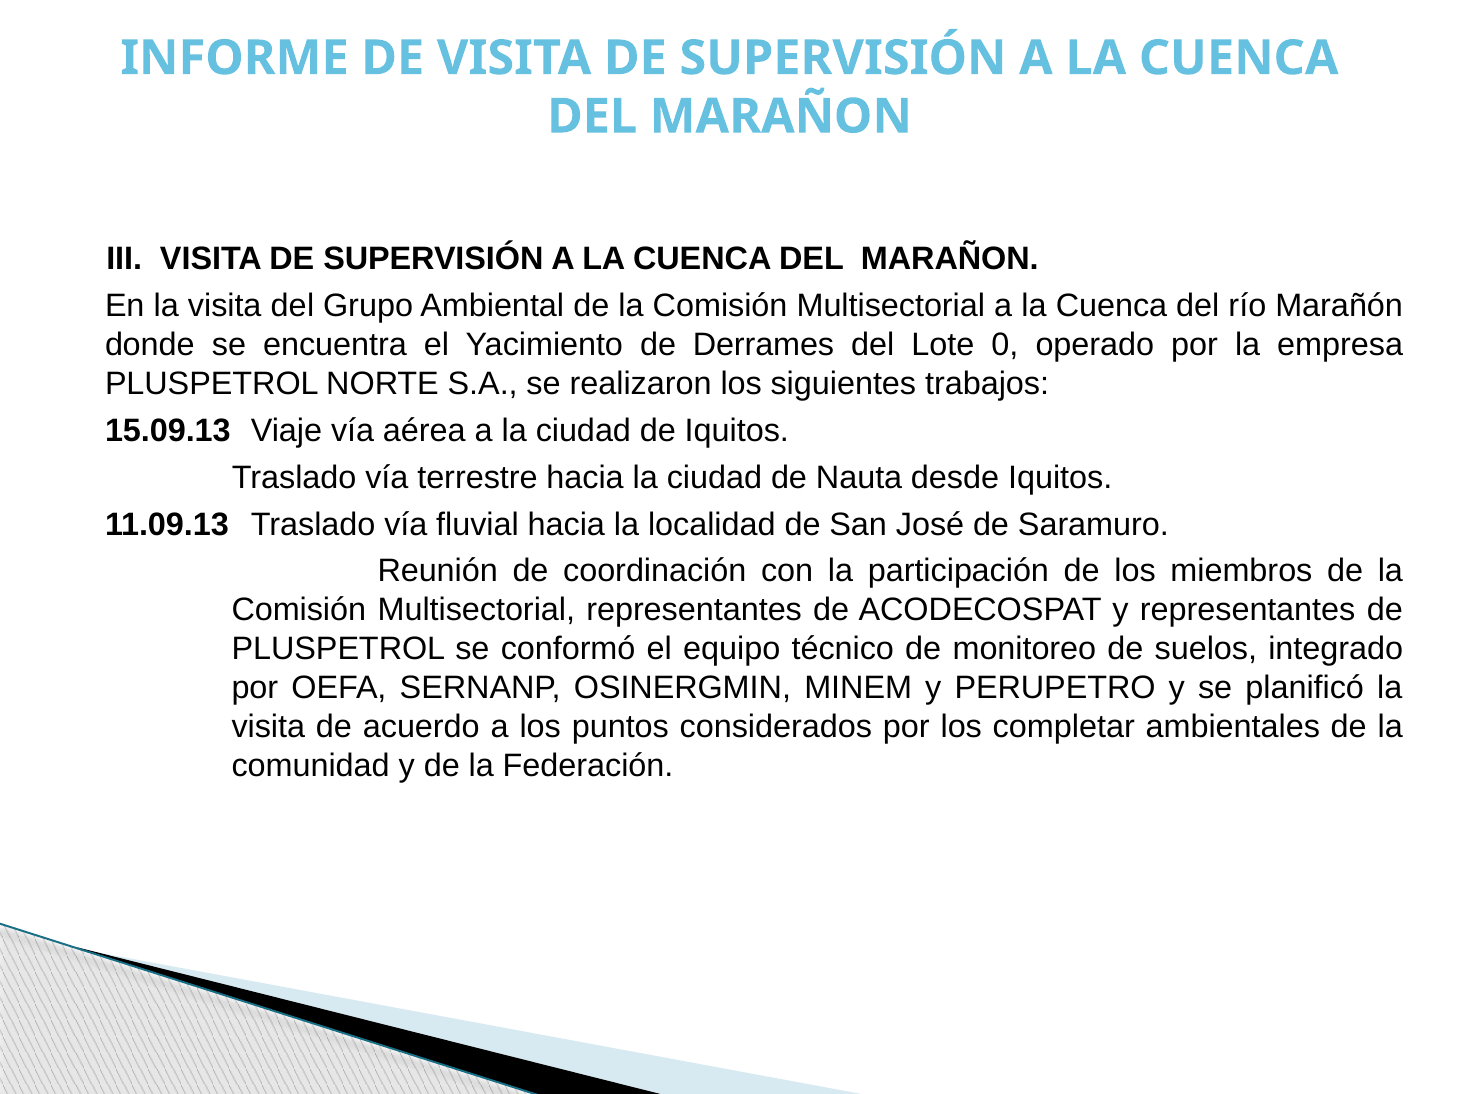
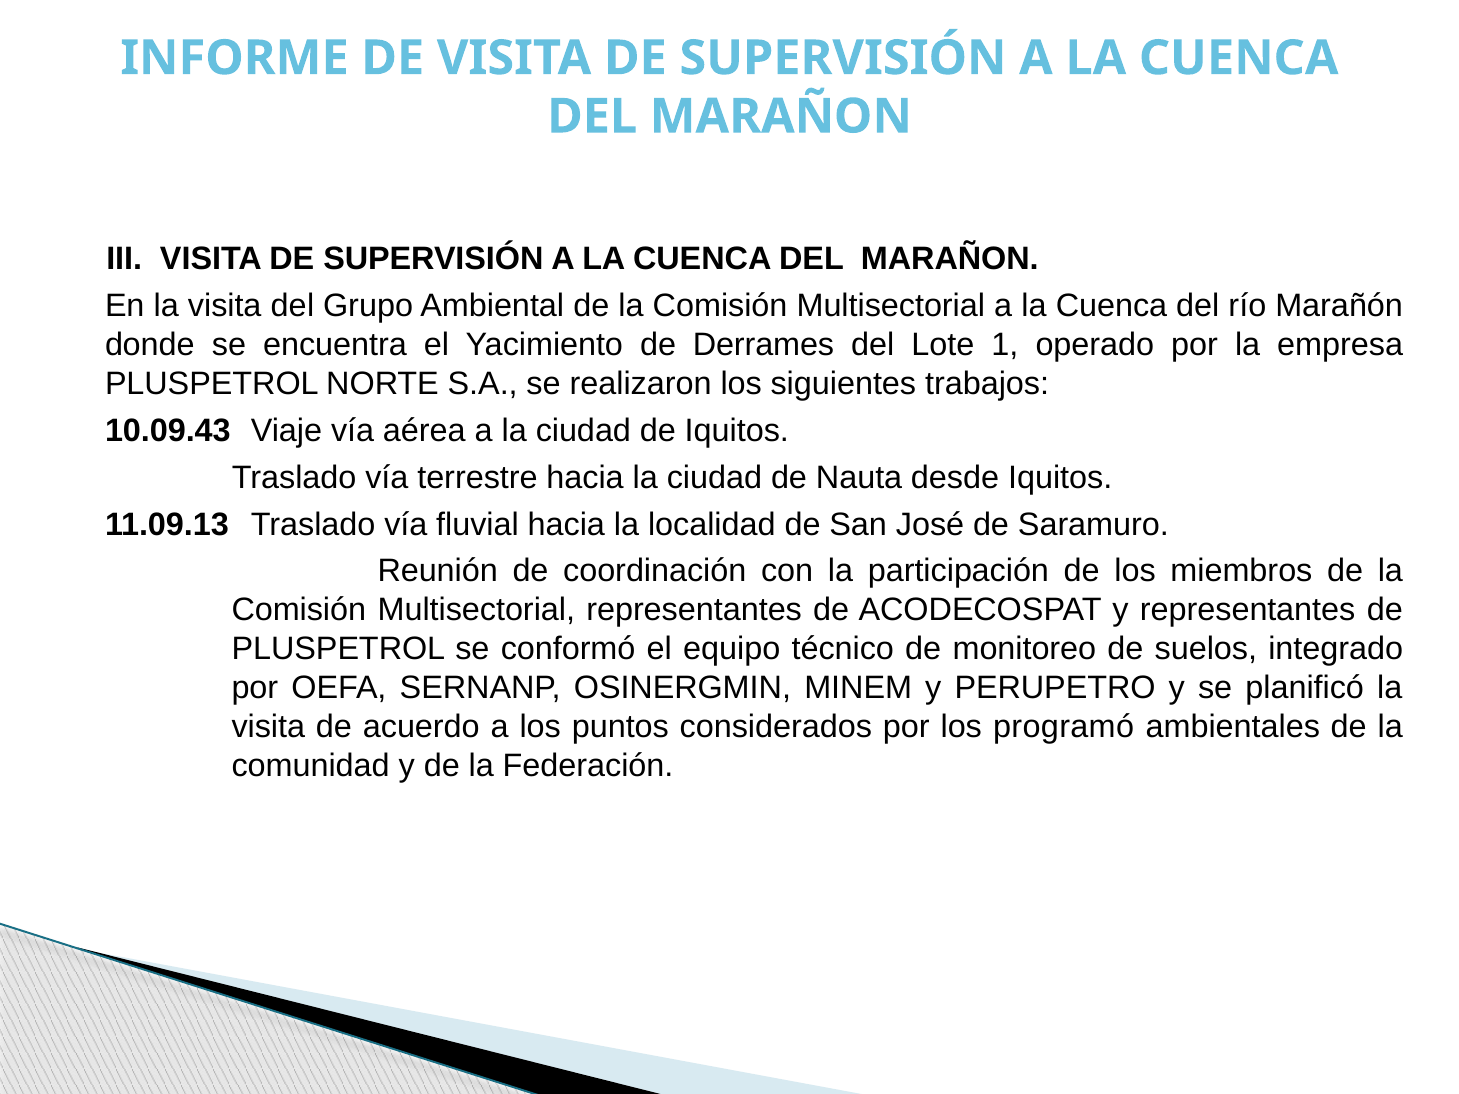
0: 0 -> 1
15.09.13: 15.09.13 -> 10.09.43
completar: completar -> programó
